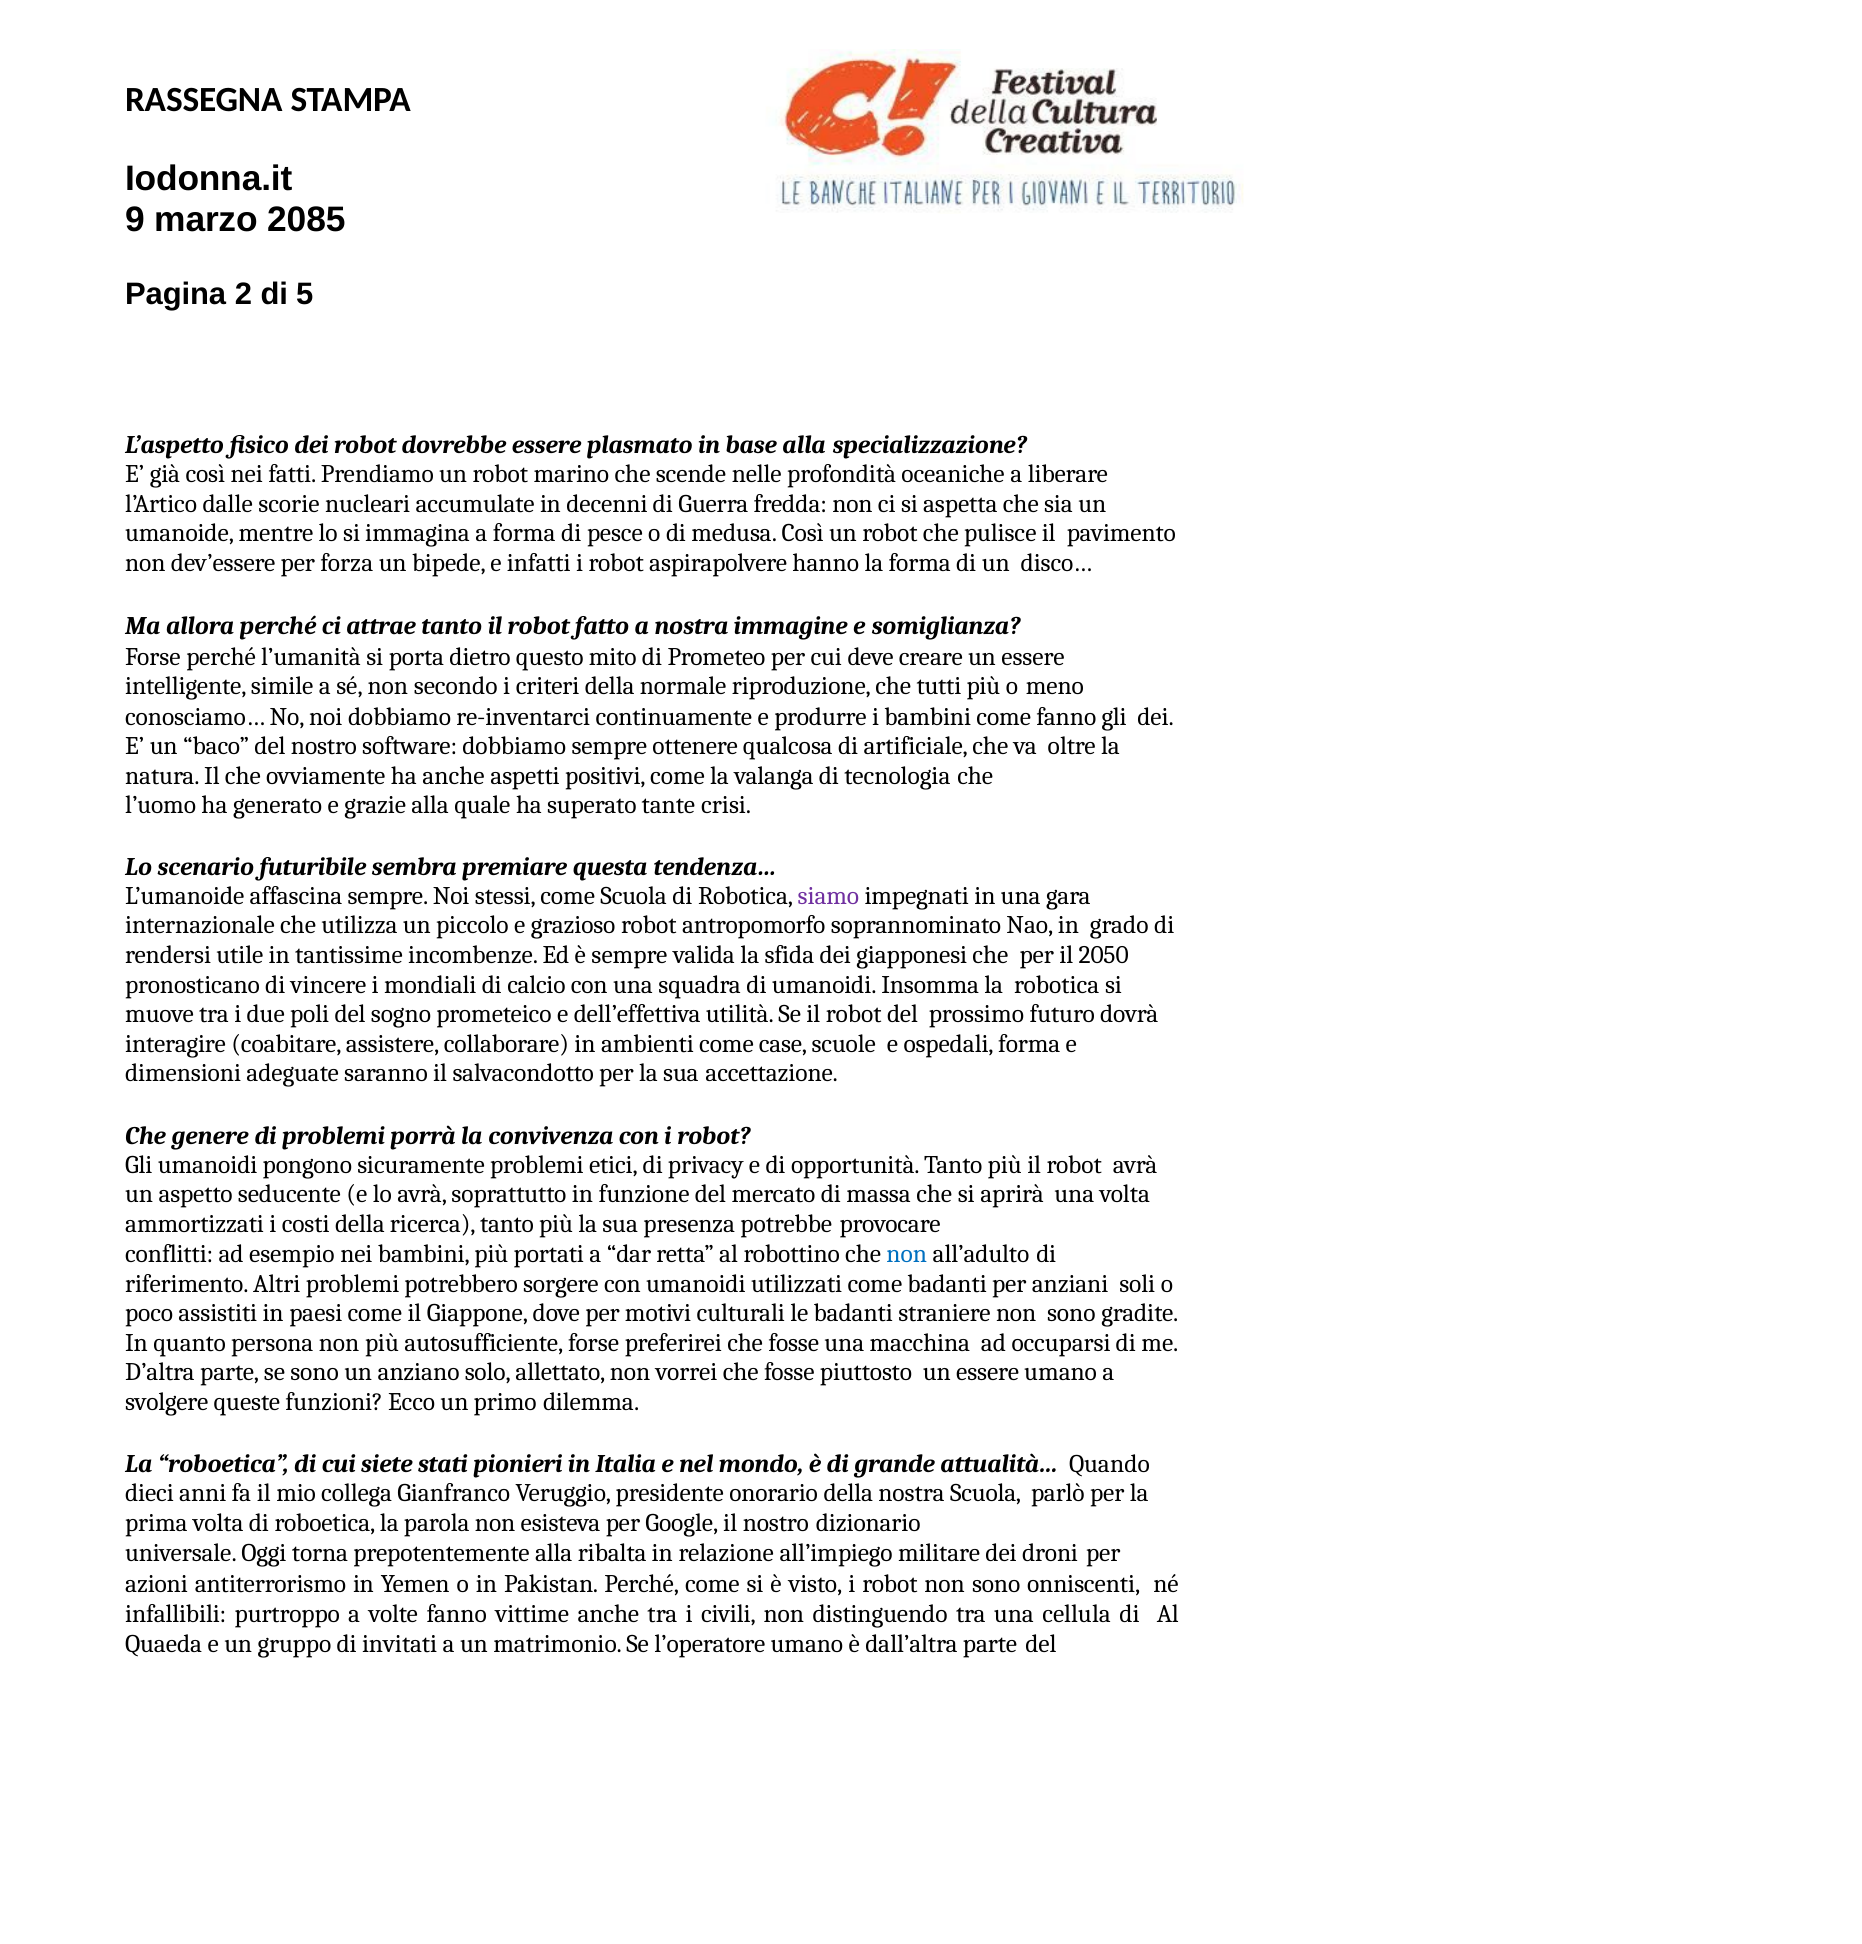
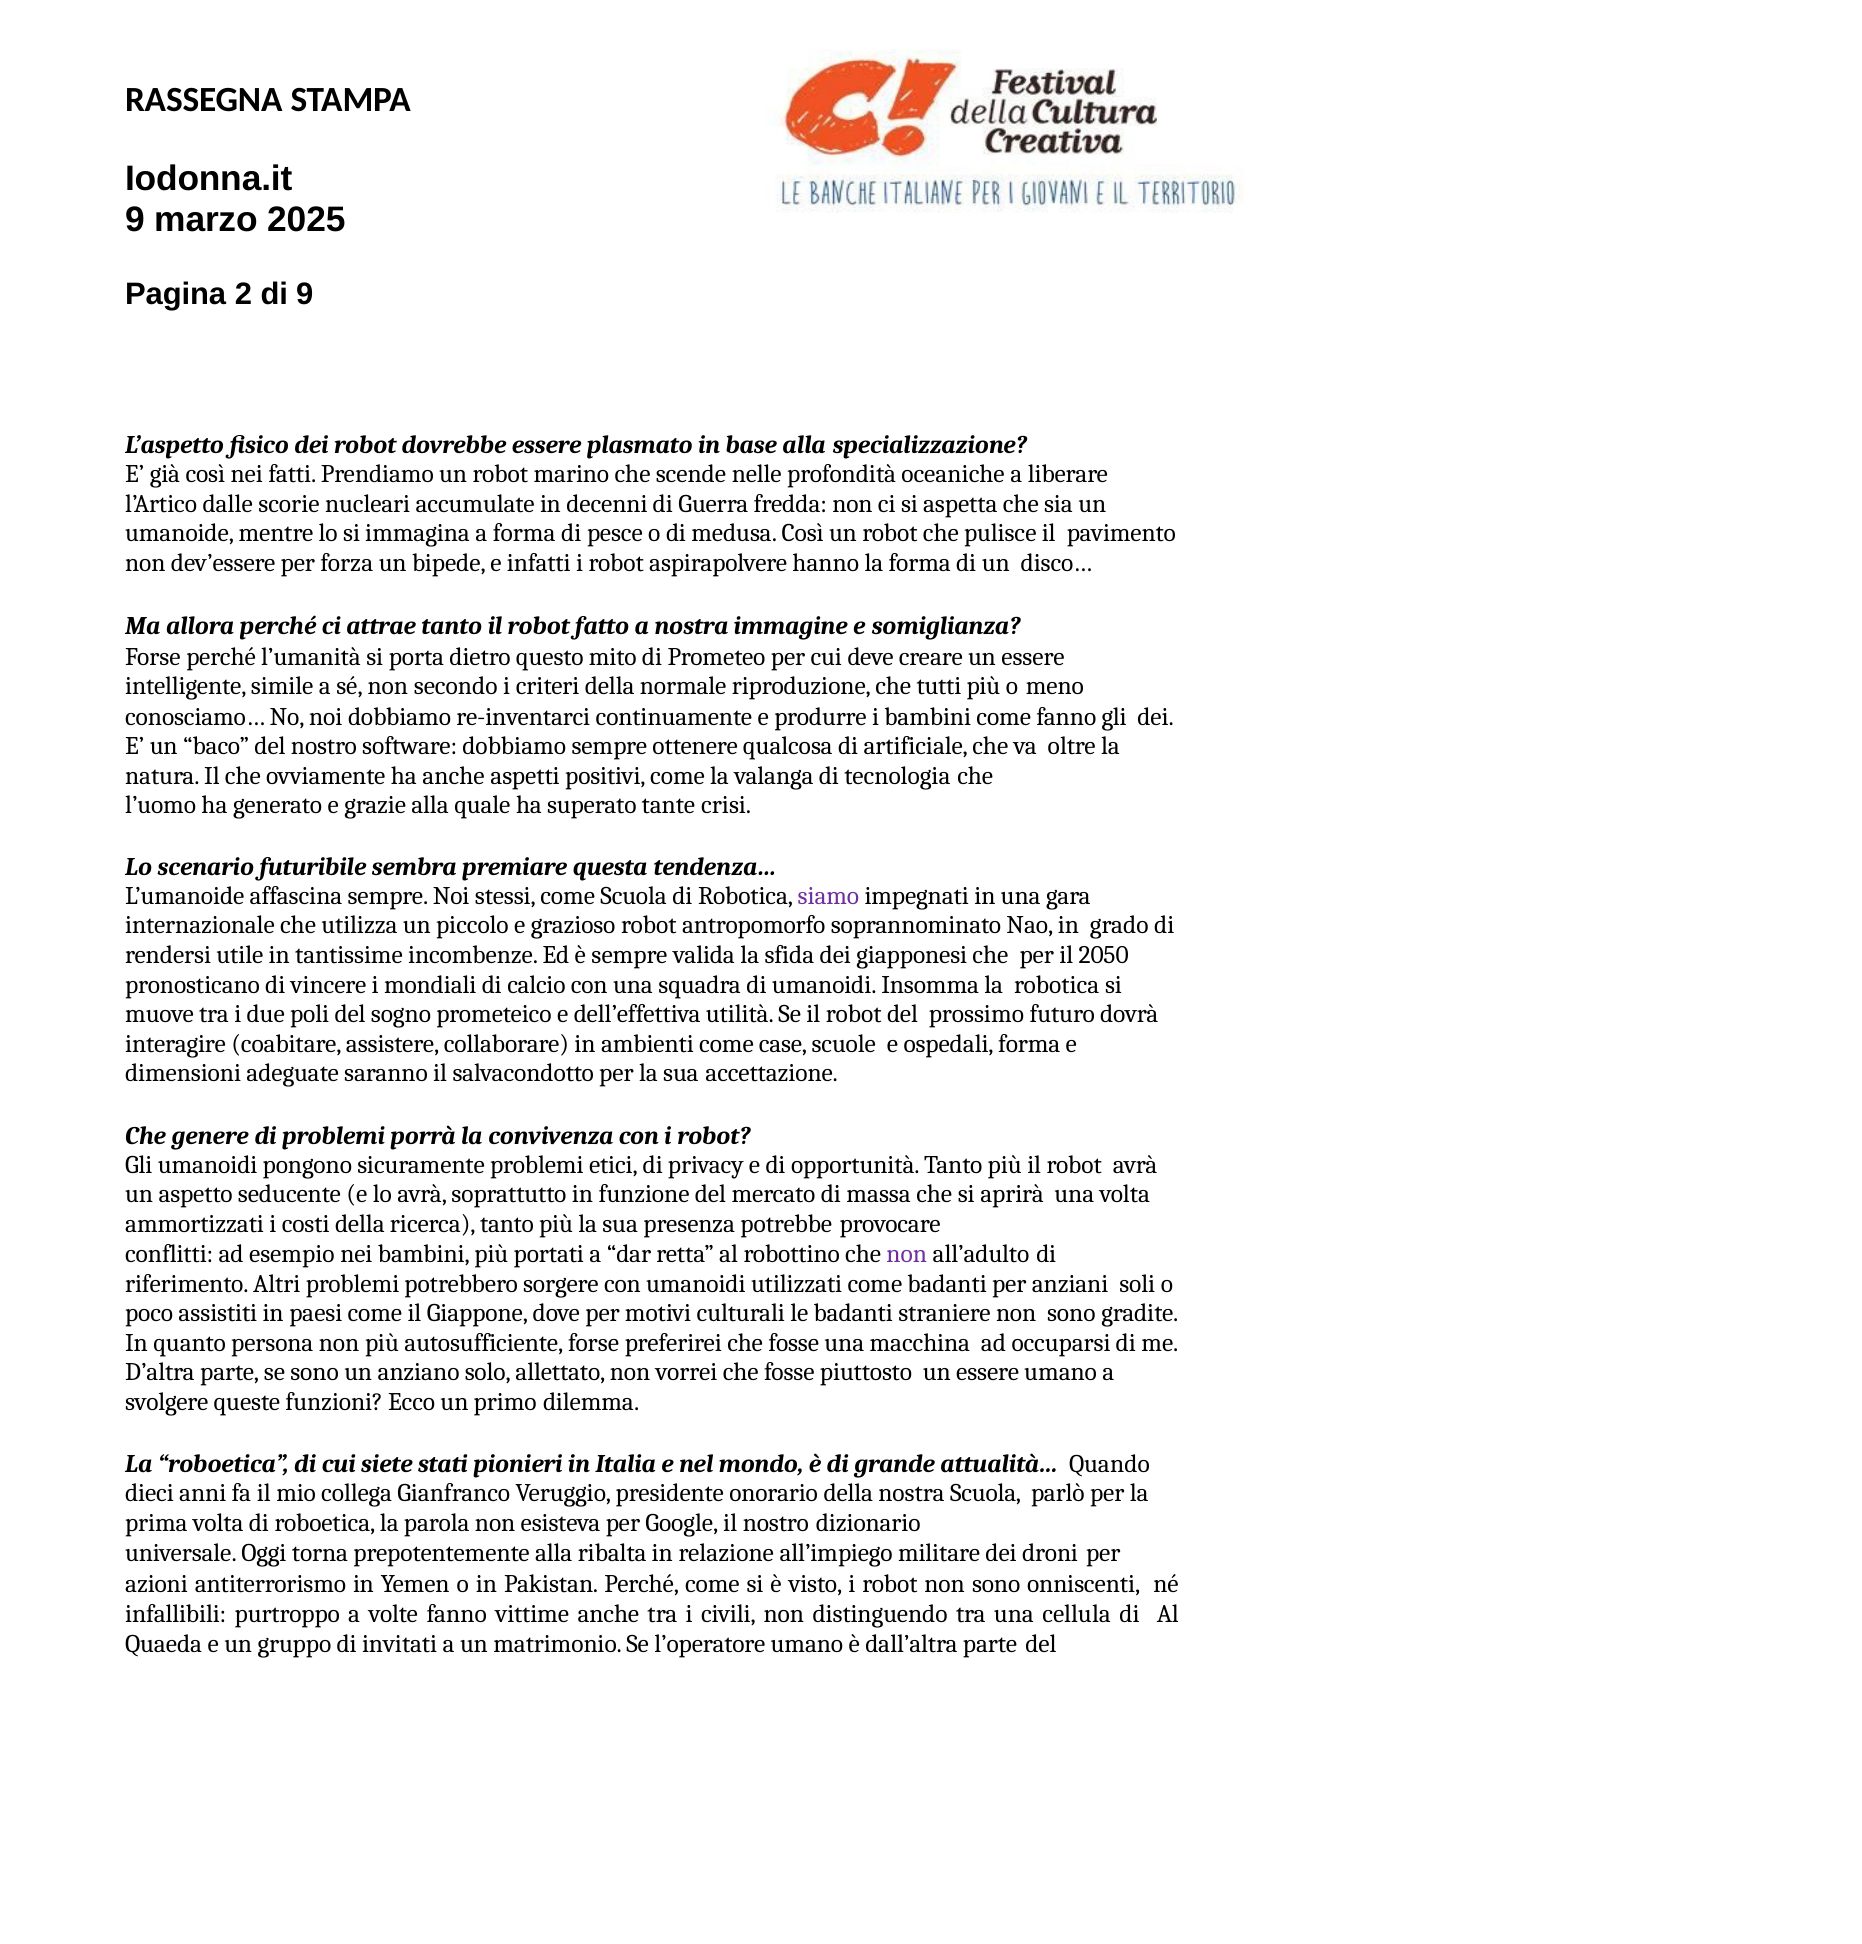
2085: 2085 -> 2025
di 5: 5 -> 9
non at (907, 1254) colour: blue -> purple
